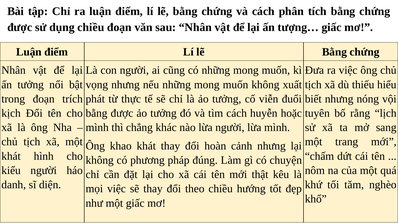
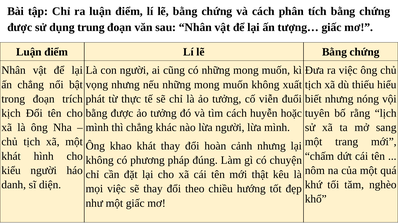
dụng chiều: chiều -> trung
ấn tưởng: tưởng -> chẳng
